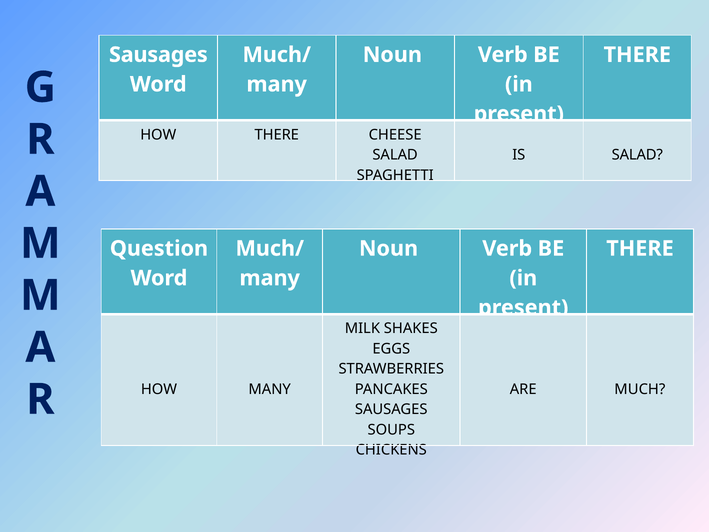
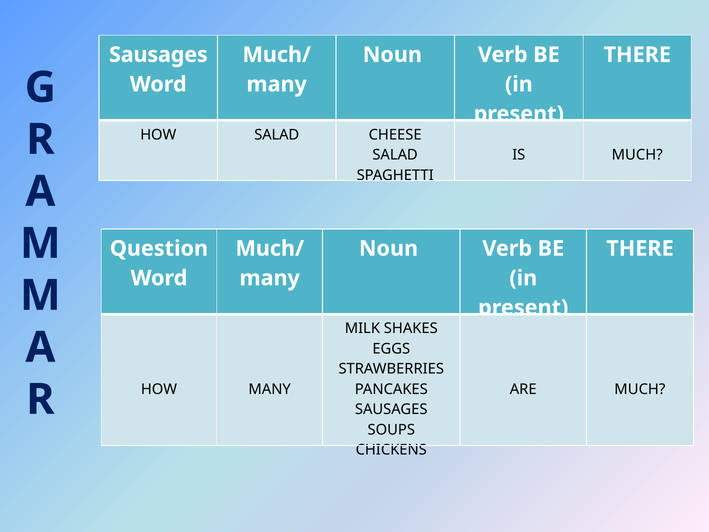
HOW THERE: THERE -> SALAD
IS SALAD: SALAD -> MUCH
